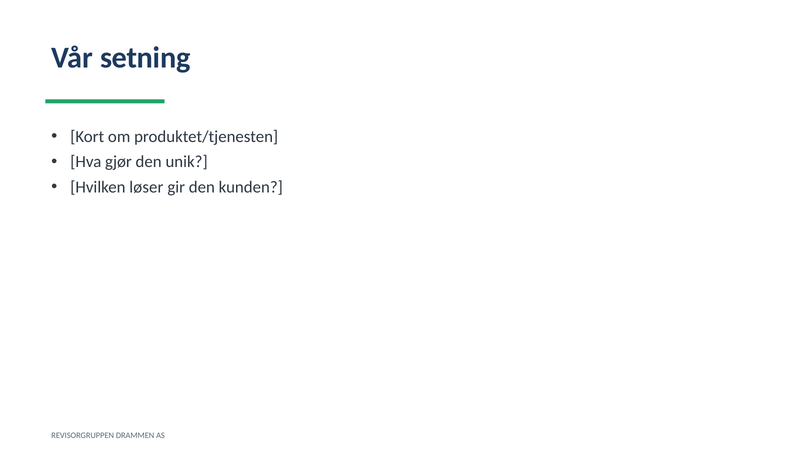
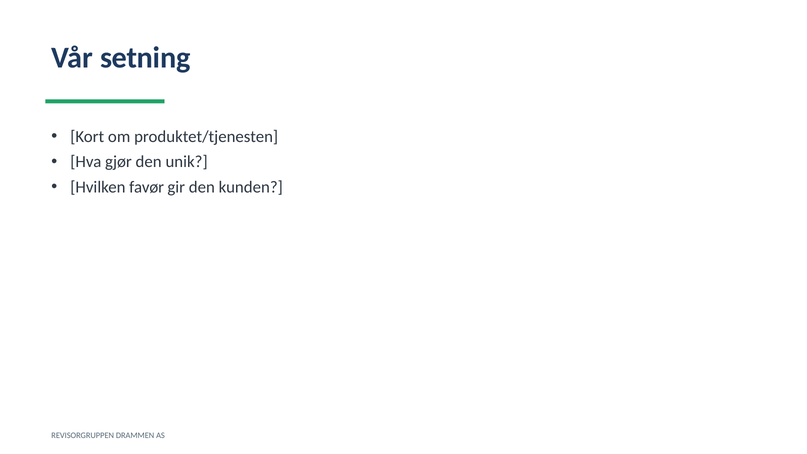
løser: løser -> favør
